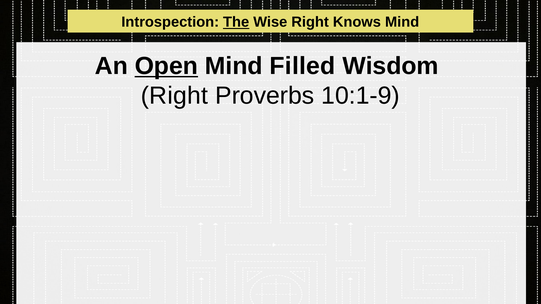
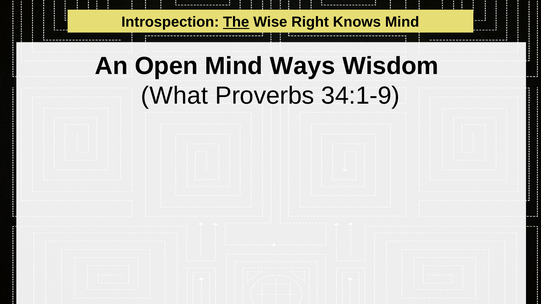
Open underline: present -> none
Filled: Filled -> Ways
Right at (174, 96): Right -> What
10:1-9: 10:1-9 -> 34:1-9
